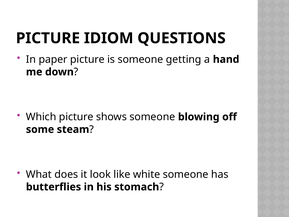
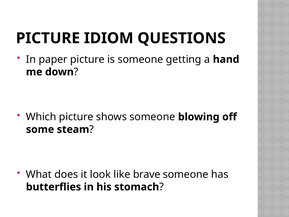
white: white -> brave
